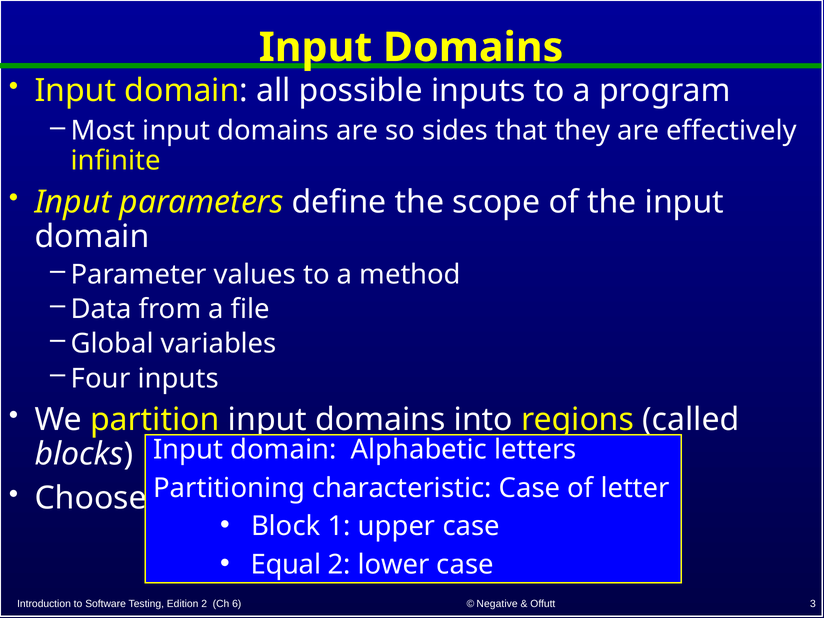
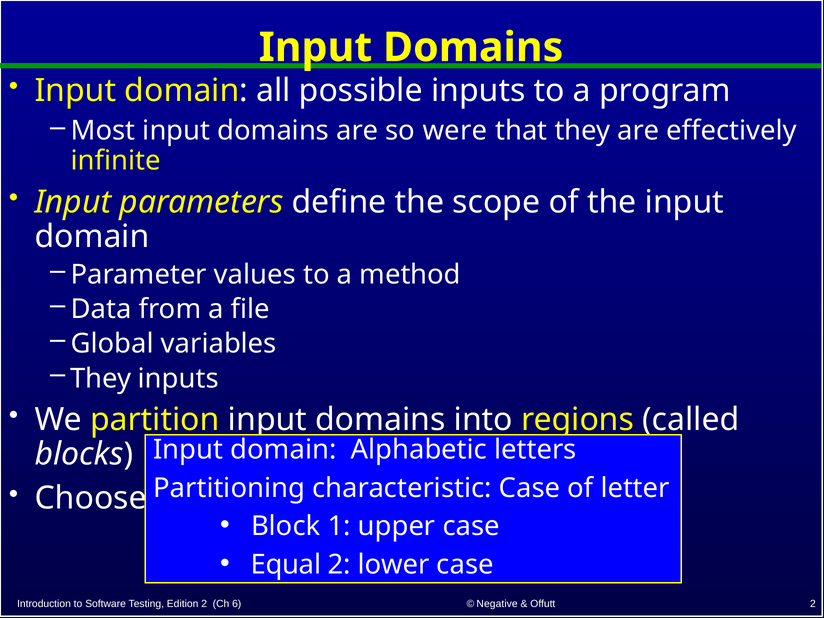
sides: sides -> were
Four at (101, 378): Four -> They
Offutt 3: 3 -> 2
